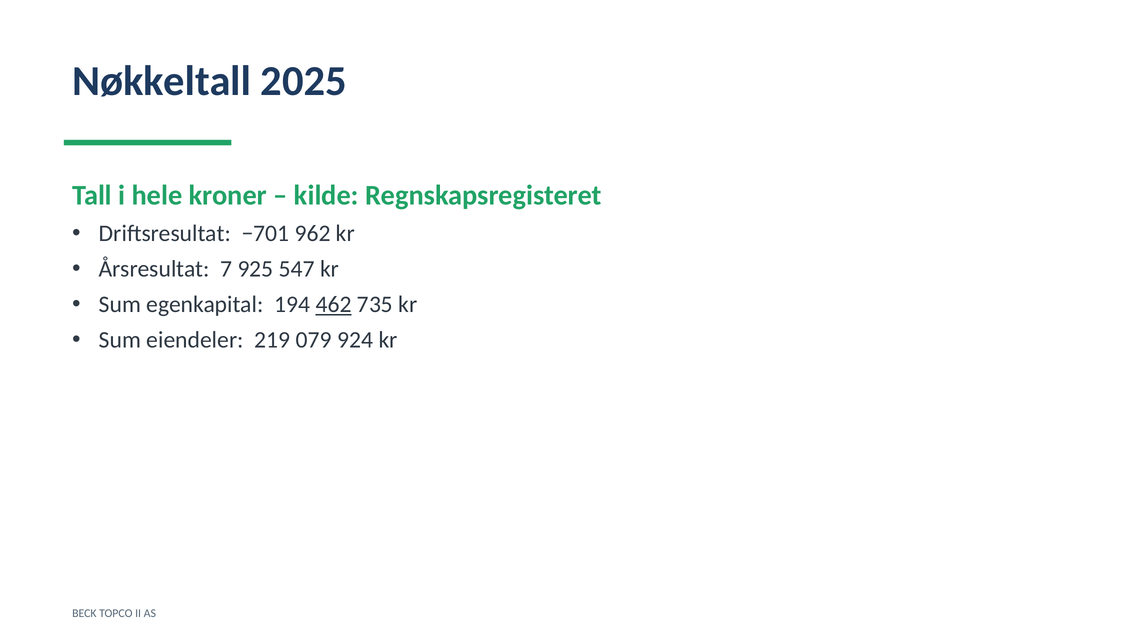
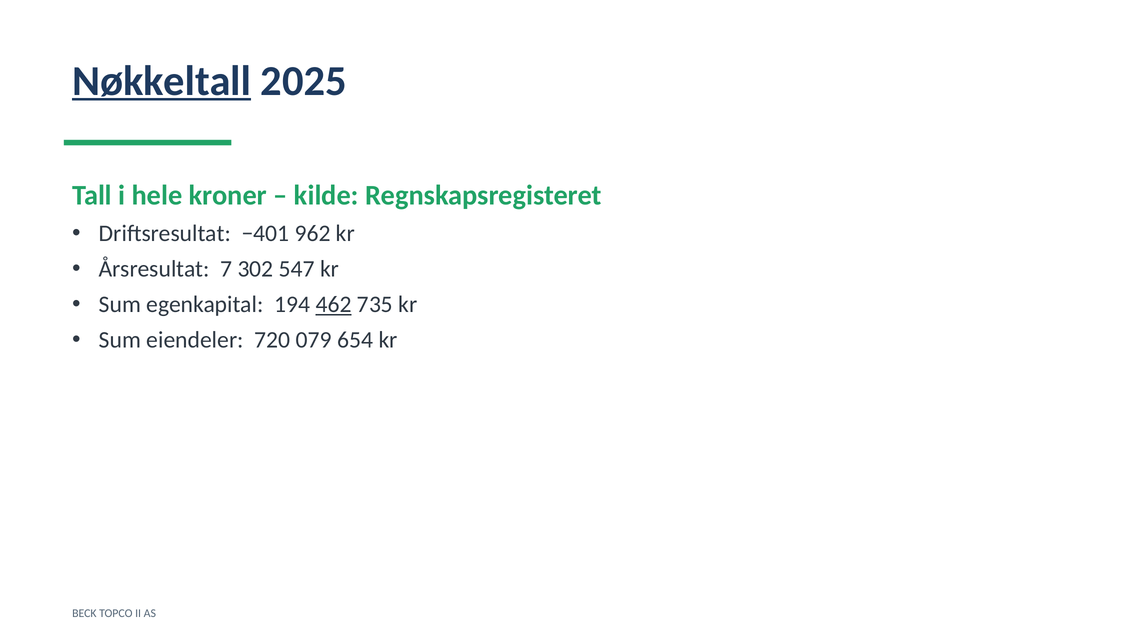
Nøkkeltall underline: none -> present
−701: −701 -> −401
925: 925 -> 302
219: 219 -> 720
924: 924 -> 654
